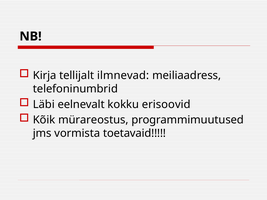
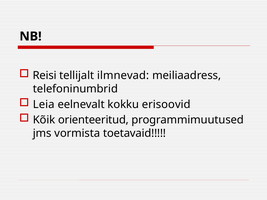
Kirja: Kirja -> Reisi
Läbi: Läbi -> Leia
mürareostus: mürareostus -> orienteeritud
